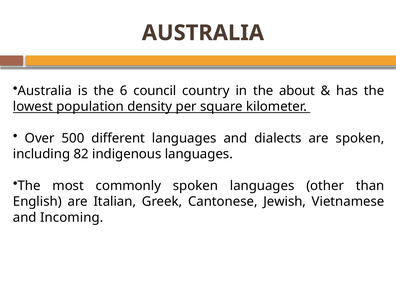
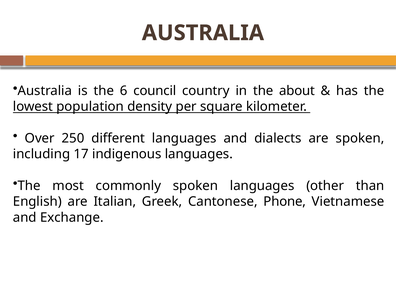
500: 500 -> 250
82: 82 -> 17
Jewish: Jewish -> Phone
Incoming: Incoming -> Exchange
